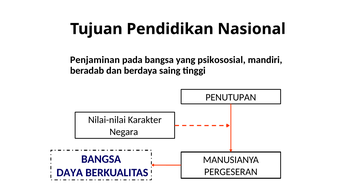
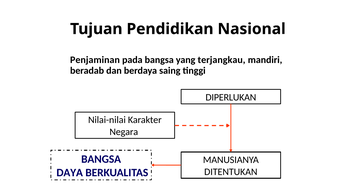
psikososial: psikososial -> terjangkau
PENUTUPAN: PENUTUPAN -> DIPERLUKAN
PERGESERAN: PERGESERAN -> DITENTUKAN
